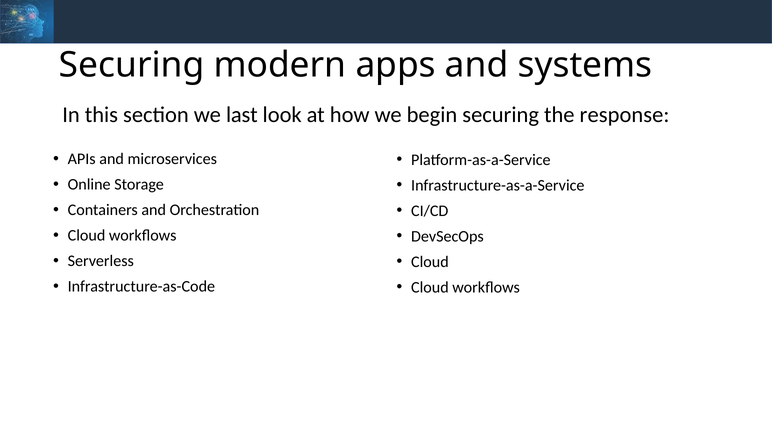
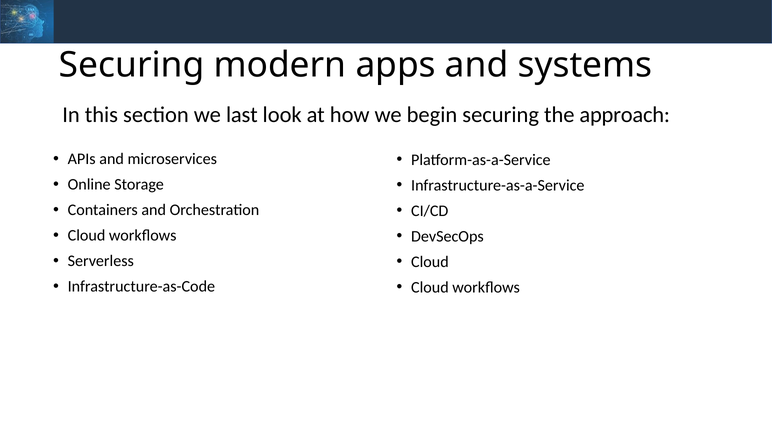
response: response -> approach
